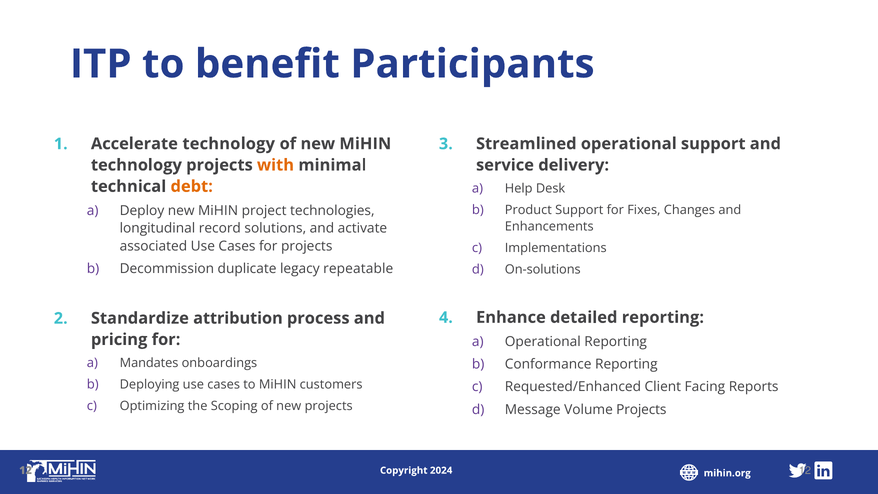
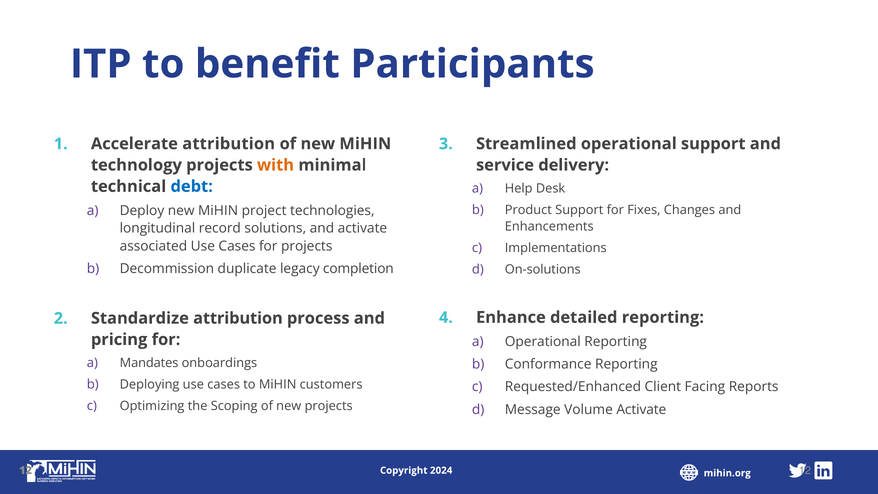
Accelerate technology: technology -> attribution
debt colour: orange -> blue
repeatable: repeatable -> completion
Volume Projects: Projects -> Activate
